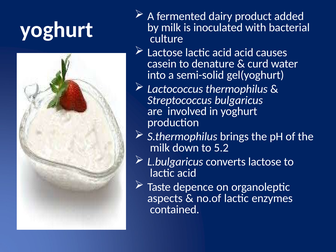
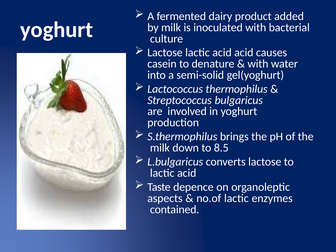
curd at (258, 64): curd -> with
5.2: 5.2 -> 8.5
